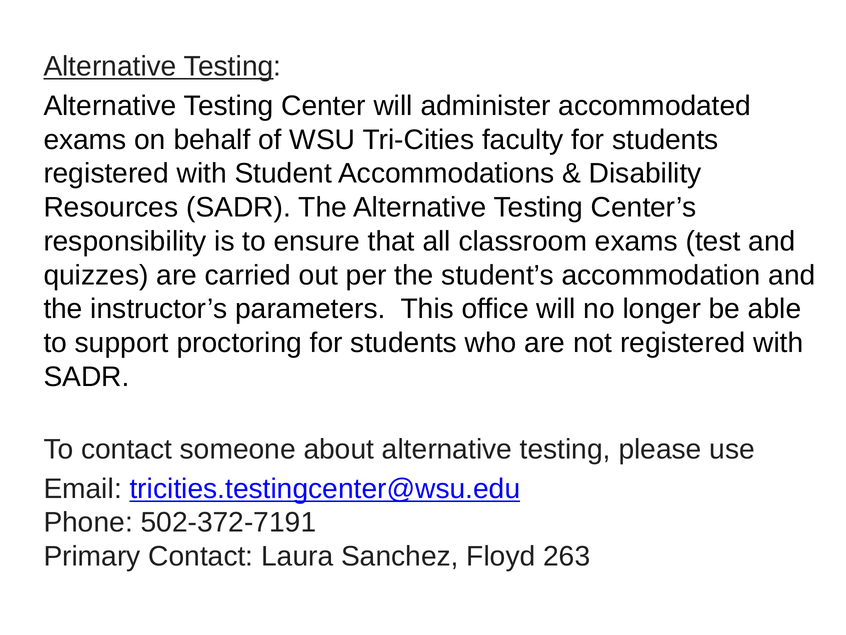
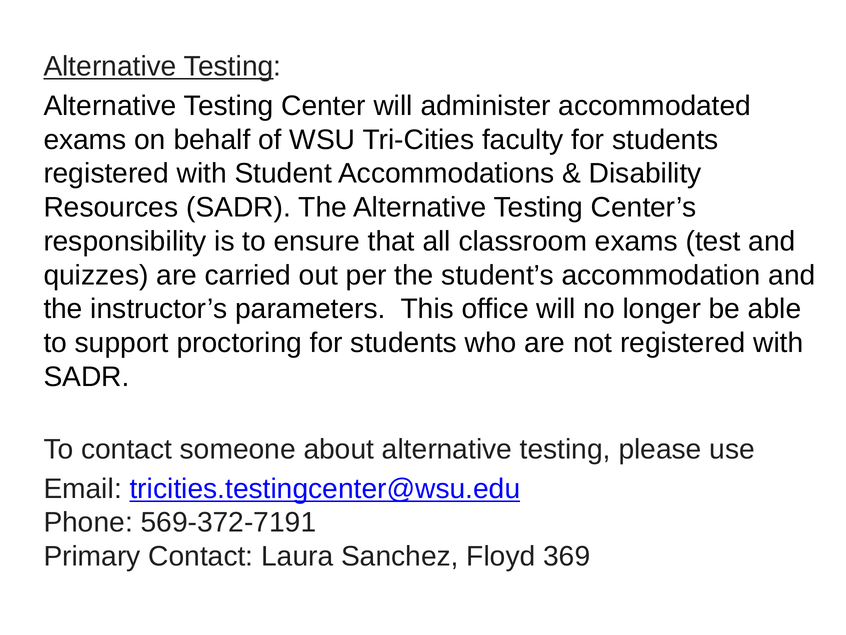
502-372-7191: 502-372-7191 -> 569-372-7191
263: 263 -> 369
